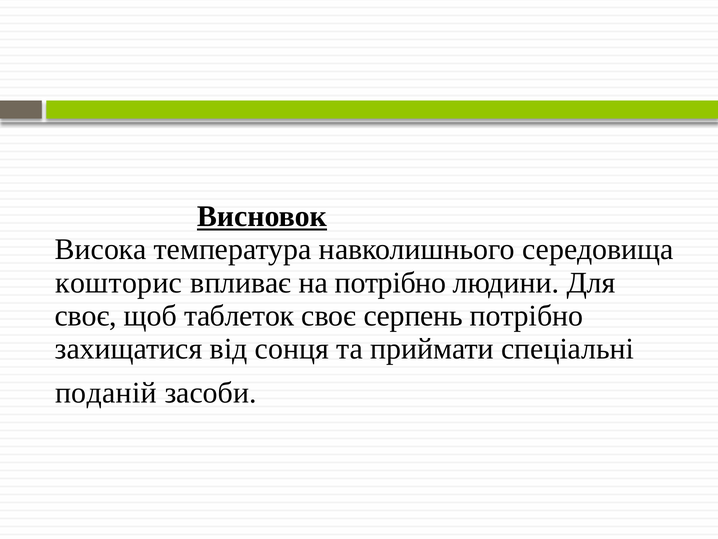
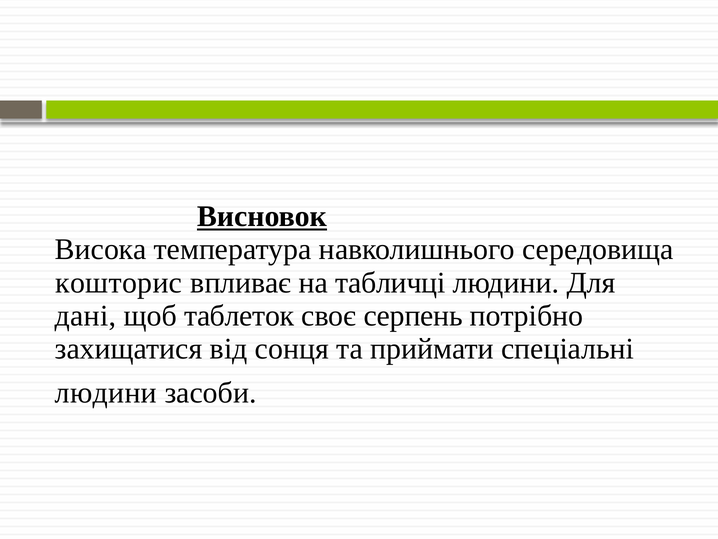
на потрібно: потрібно -> табличці
своє at (86, 316): своє -> дані
поданій at (106, 393): поданій -> людини
